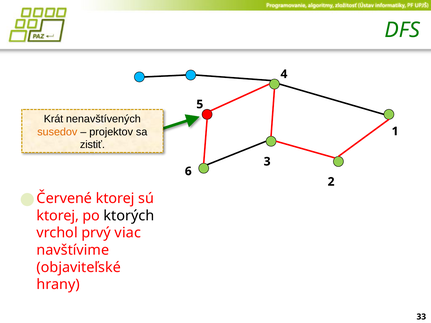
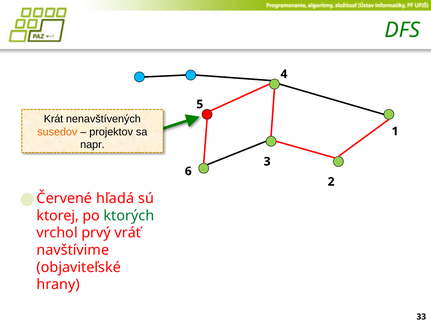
zistiť: zistiť -> napr
Červené ktorej: ktorej -> hľadá
ktorých colour: black -> green
viac: viac -> vráť
